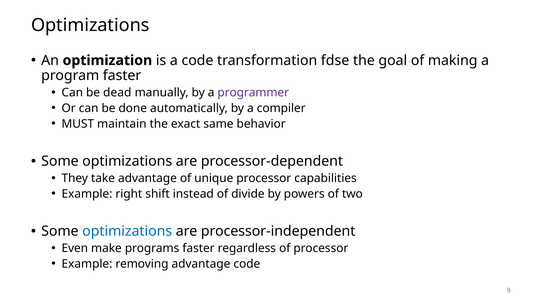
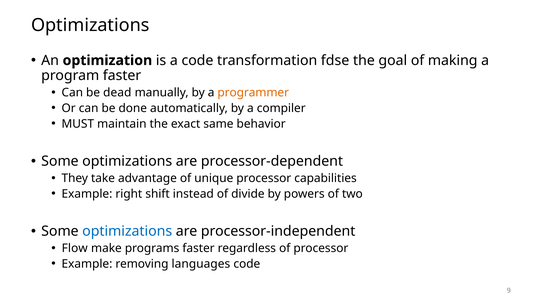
programmer colour: purple -> orange
Even: Even -> Flow
removing advantage: advantage -> languages
